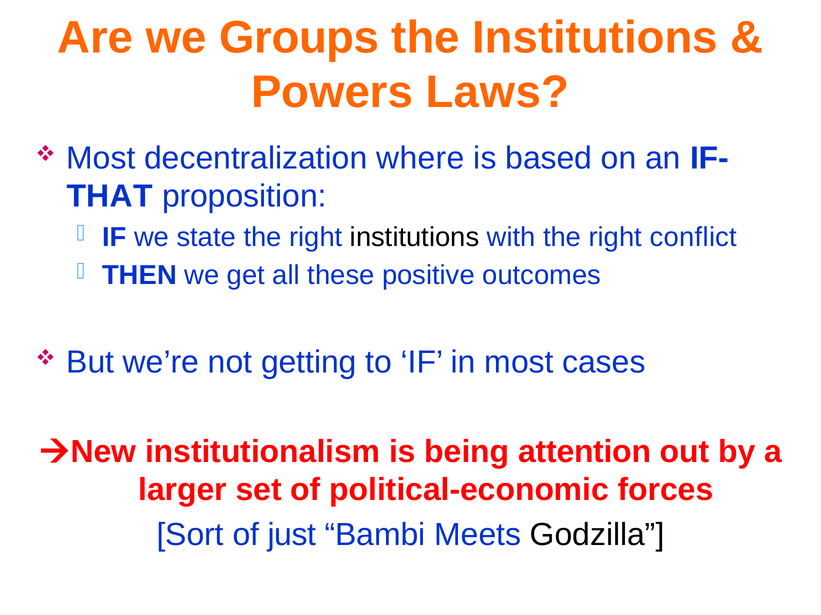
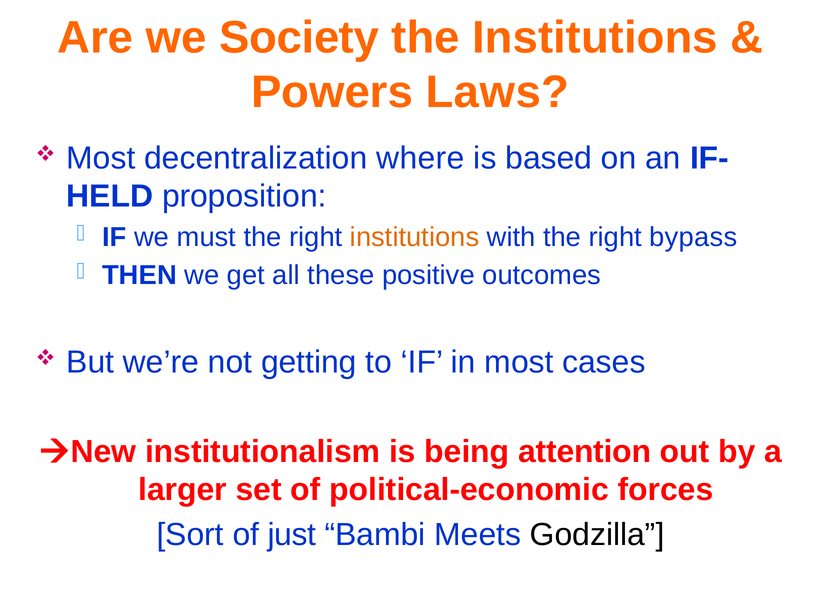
Groups: Groups -> Society
THAT: THAT -> HELD
state: state -> must
institutions at (415, 237) colour: black -> orange
conflict: conflict -> bypass
